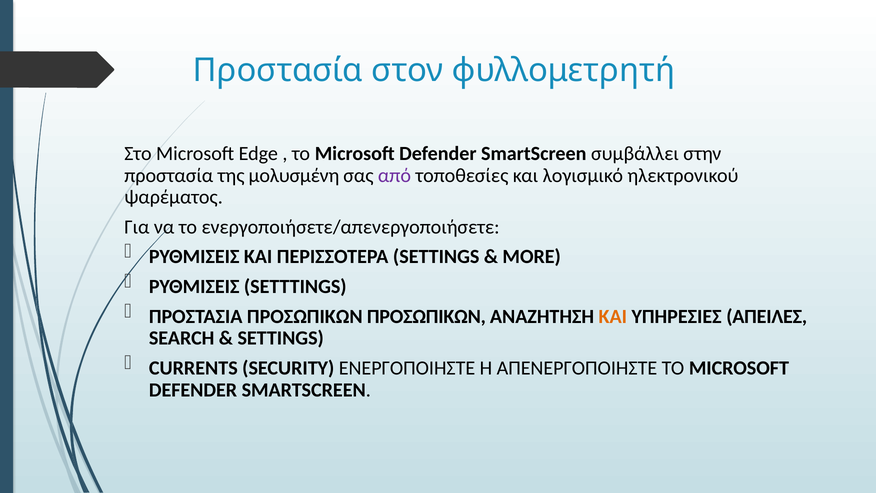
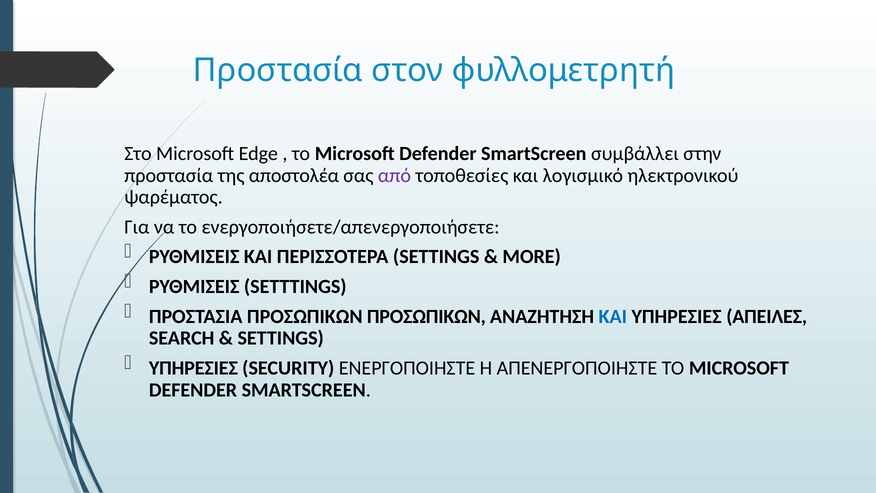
μολυσμένη: μολυσμένη -> αποστολέα
ΚΑΙ at (613, 316) colour: orange -> blue
CURRENTS at (193, 368): CURRENTS -> ΥΠΗΡΕΣΙΕΣ
